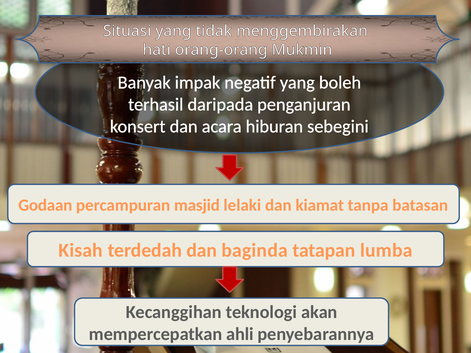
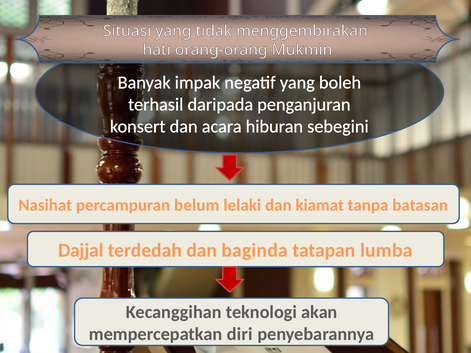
Godaan: Godaan -> Nasihat
masjid: masjid -> belum
Kisah: Kisah -> Dajjal
ahli: ahli -> diri
